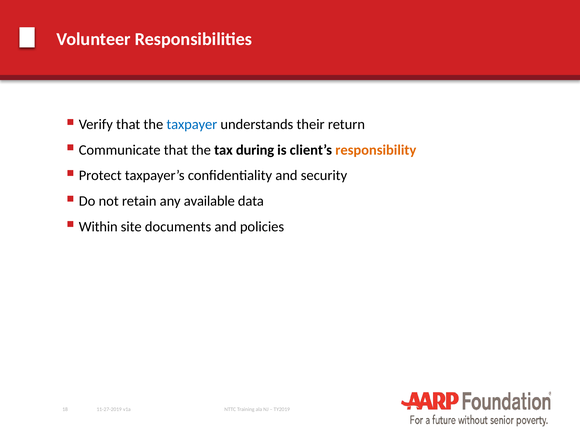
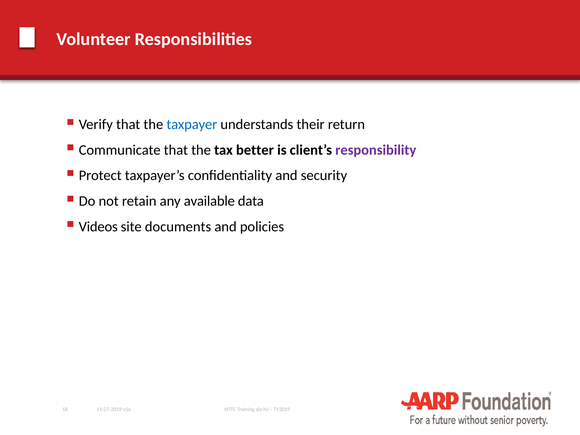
during: during -> better
responsibility colour: orange -> purple
Within: Within -> Videos
